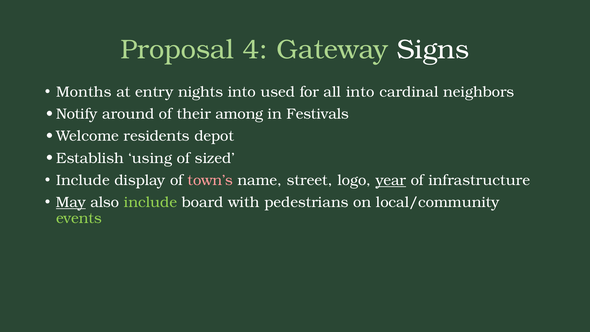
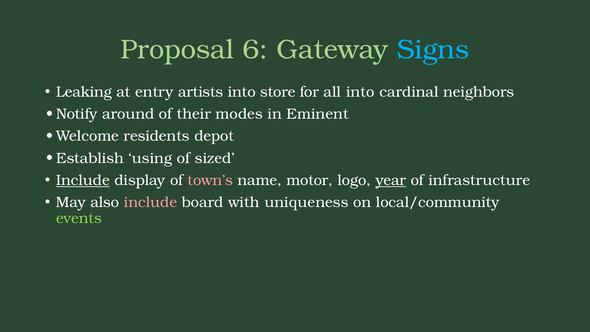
4: 4 -> 6
Signs colour: white -> light blue
Months: Months -> Leaking
nights: nights -> artists
used: used -> store
among: among -> modes
Festivals: Festivals -> Eminent
Include at (83, 180) underline: none -> present
street: street -> motor
May underline: present -> none
include at (151, 202) colour: light green -> pink
pedestrians: pedestrians -> uniqueness
